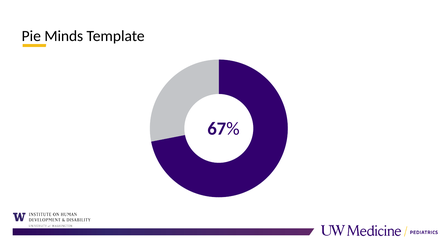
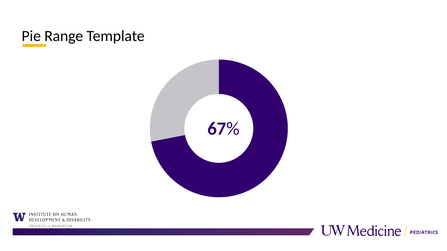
Minds: Minds -> Range
